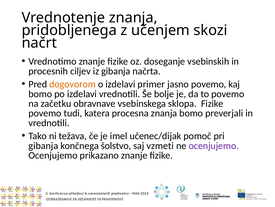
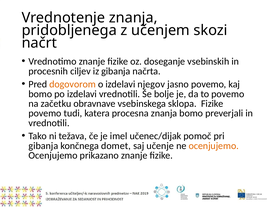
primer: primer -> njegov
šolstvo: šolstvo -> domet
vzmeti: vzmeti -> učenje
ocenjujemo at (214, 145) colour: purple -> orange
